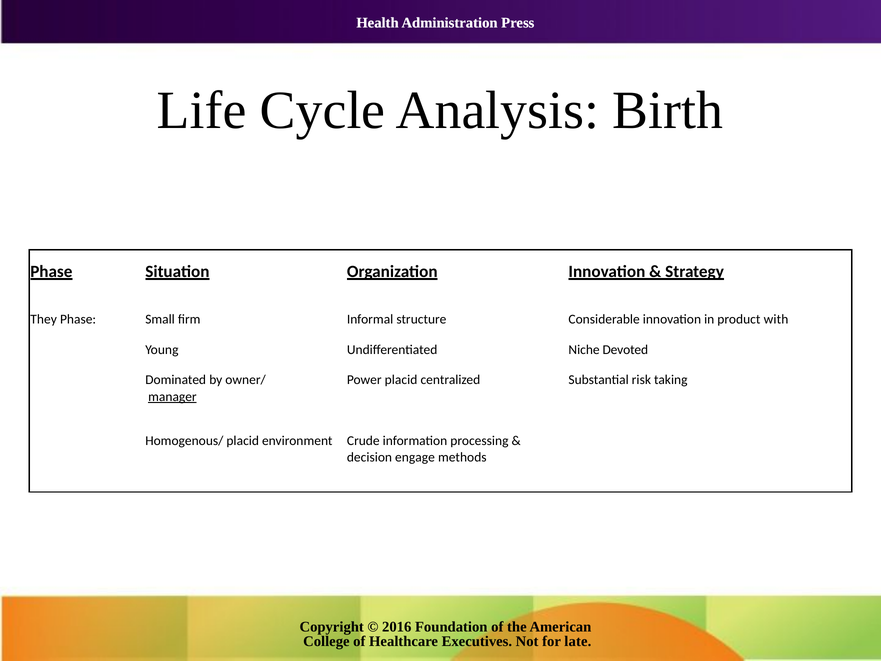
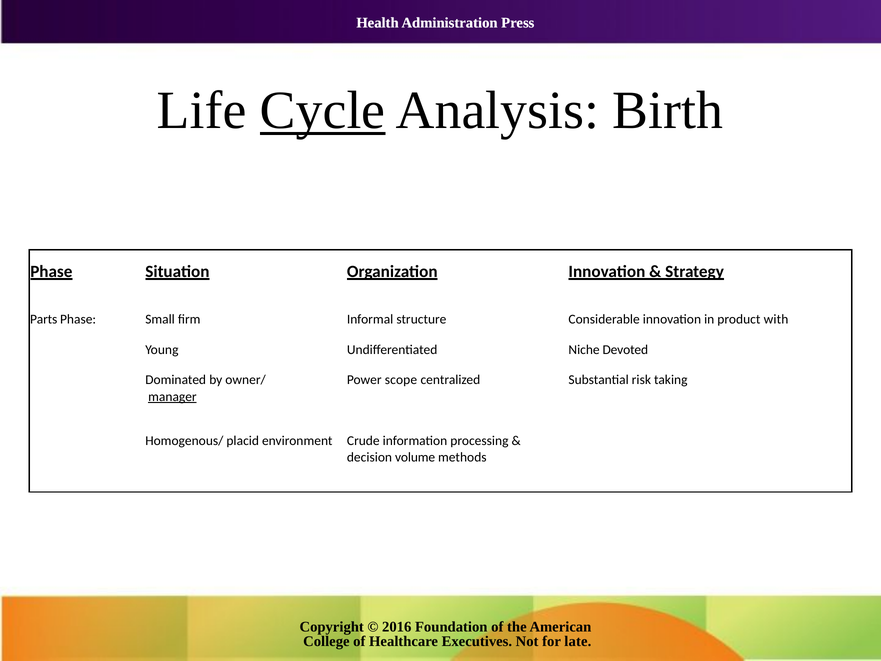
Cycle underline: none -> present
They: They -> Parts
Power placid: placid -> scope
engage: engage -> volume
